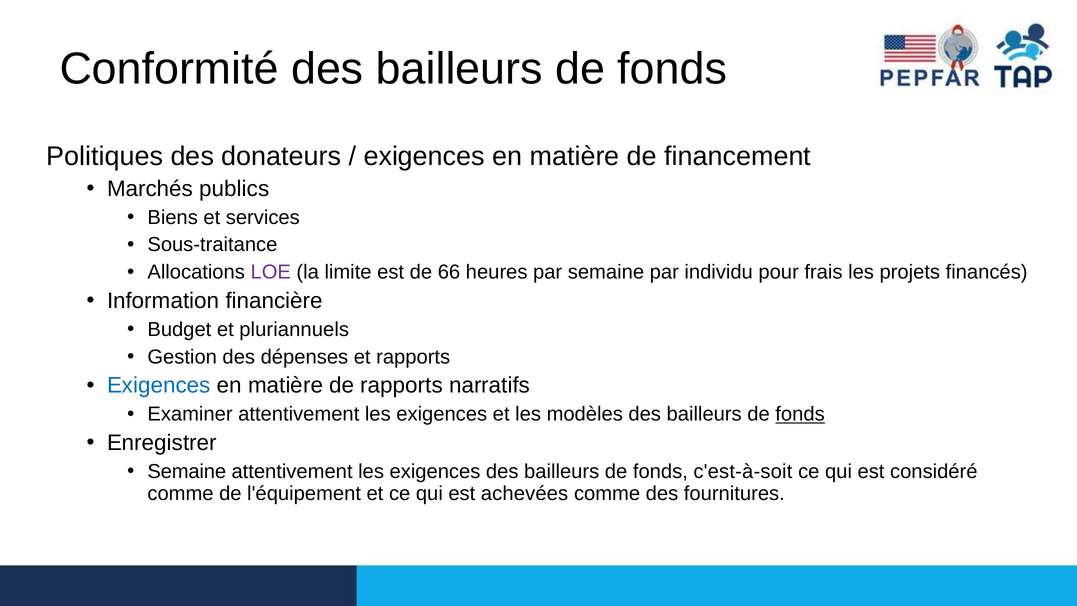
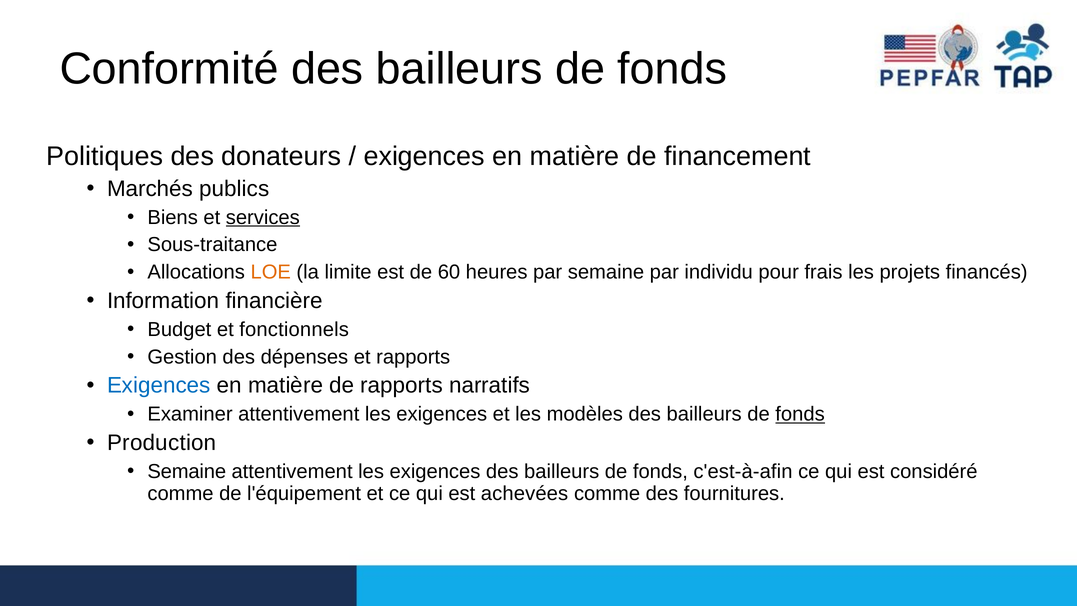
services underline: none -> present
LOE colour: purple -> orange
66: 66 -> 60
pluriannuels: pluriannuels -> fonctionnels
Enregistrer: Enregistrer -> Production
c'est-à-soit: c'est-à-soit -> c'est-à-afin
